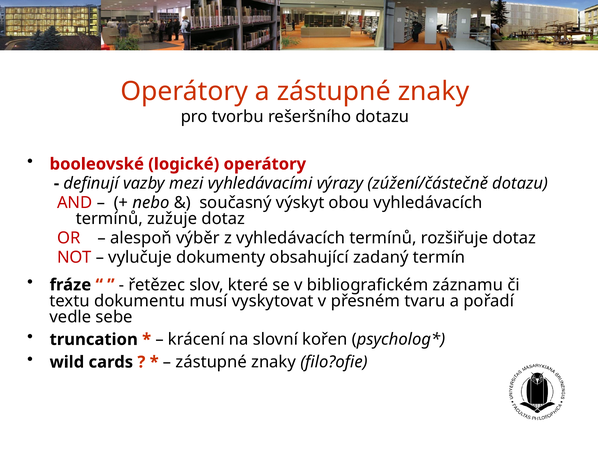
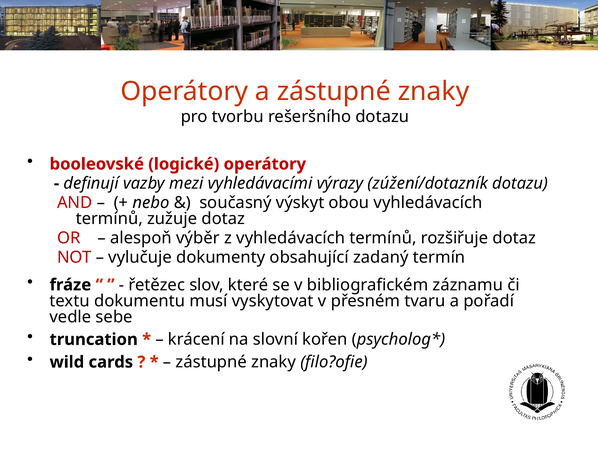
zúžení/částečně: zúžení/částečně -> zúžení/dotazník
